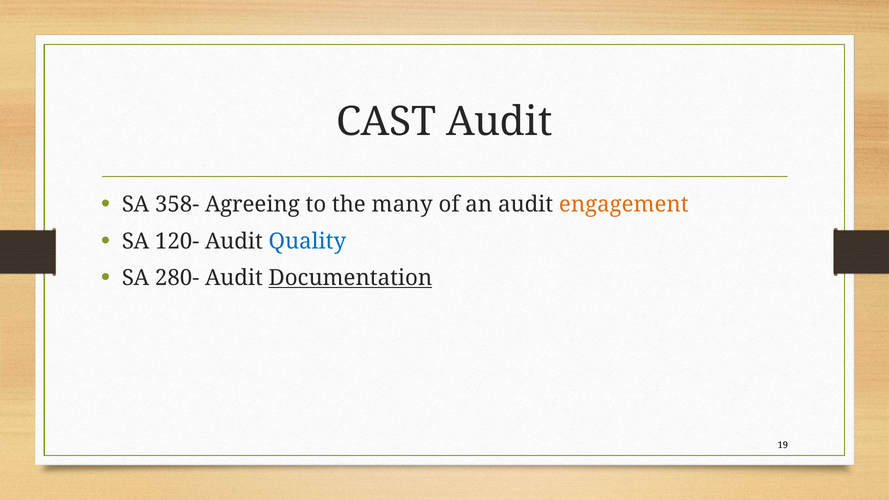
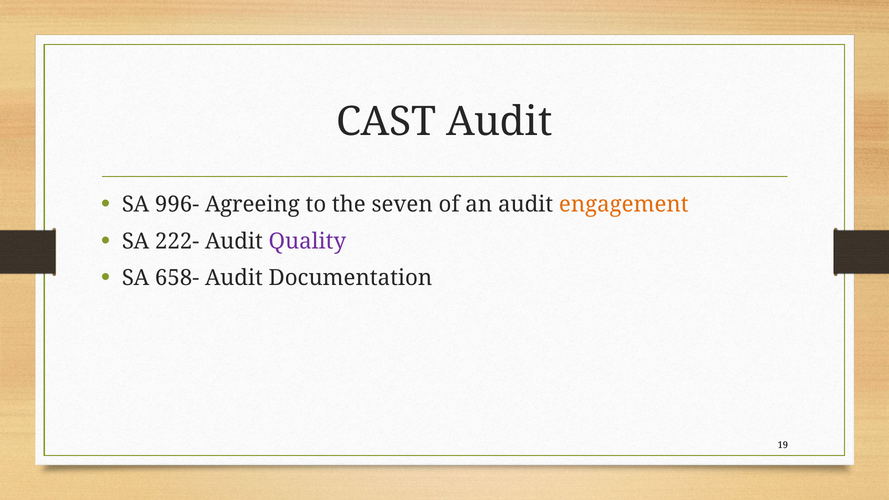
358-: 358- -> 996-
many: many -> seven
120-: 120- -> 222-
Quality colour: blue -> purple
280-: 280- -> 658-
Documentation underline: present -> none
